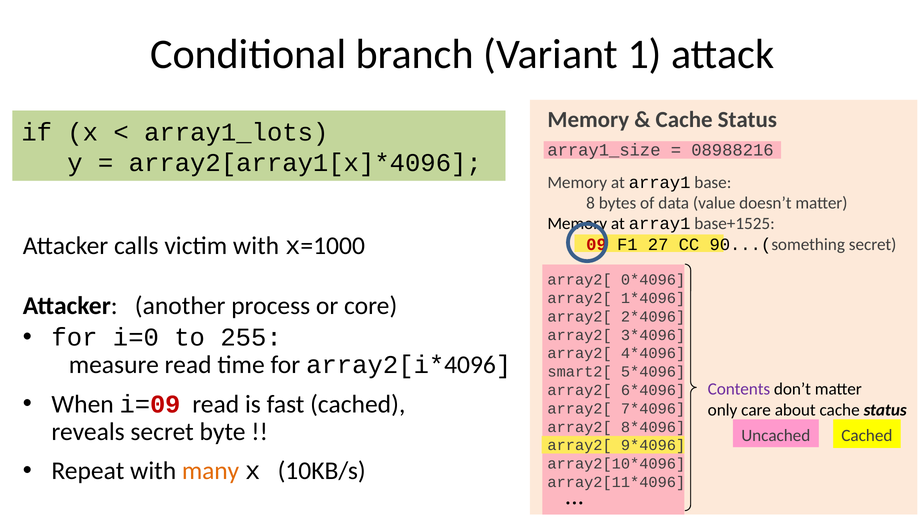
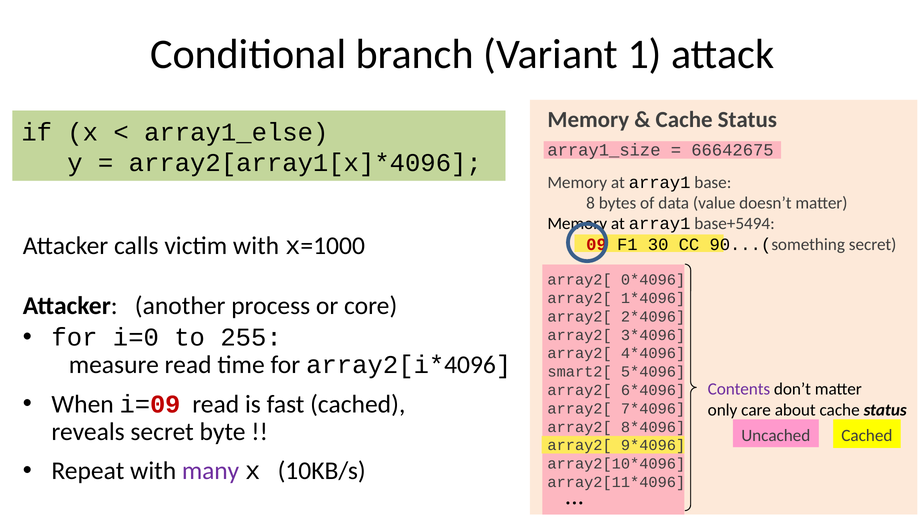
array1_lots: array1_lots -> array1_else
08988216: 08988216 -> 66642675
base+1525: base+1525 -> base+5494
27: 27 -> 30
many colour: orange -> purple
